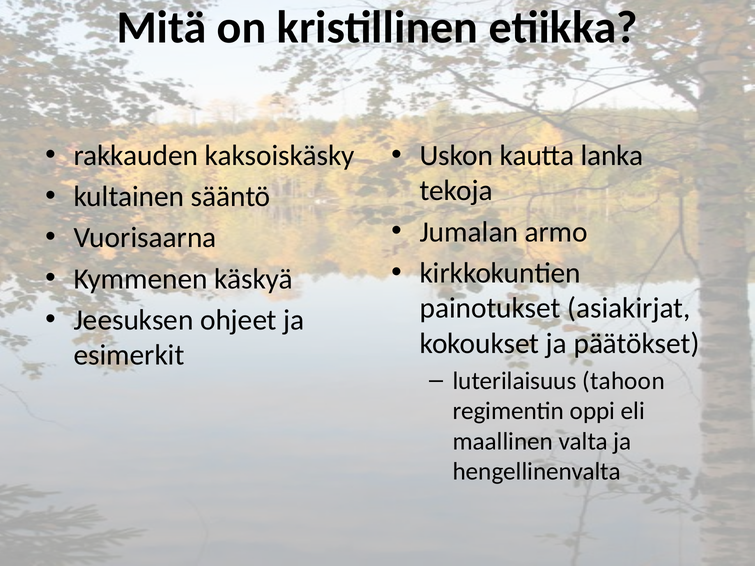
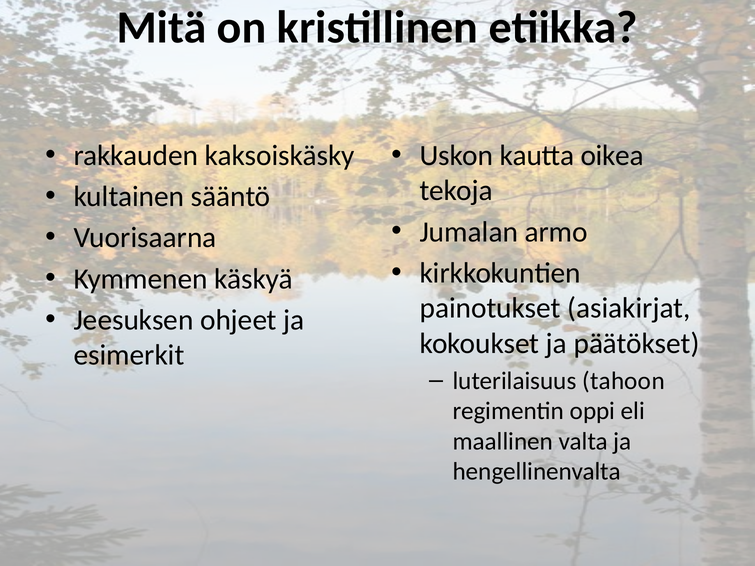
lanka: lanka -> oikea
